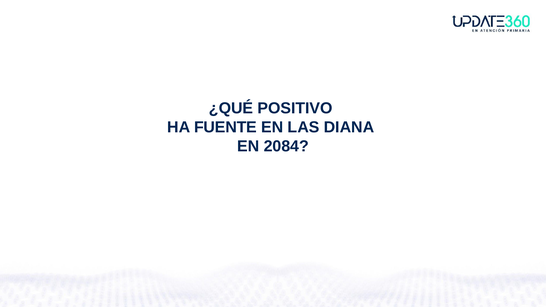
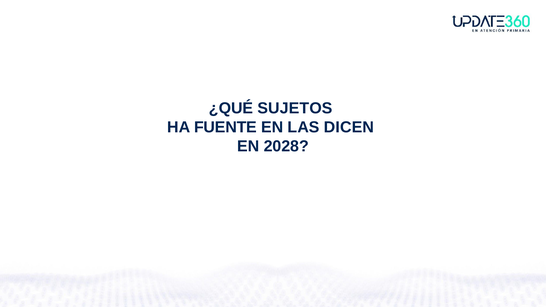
POSITIVO: POSITIVO -> SUJETOS
DIANA: DIANA -> DICEN
2084: 2084 -> 2028
